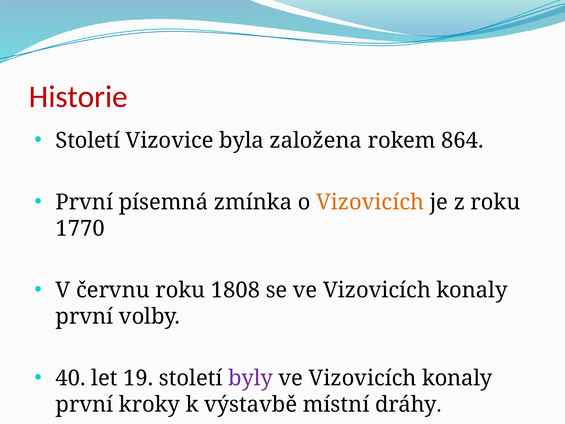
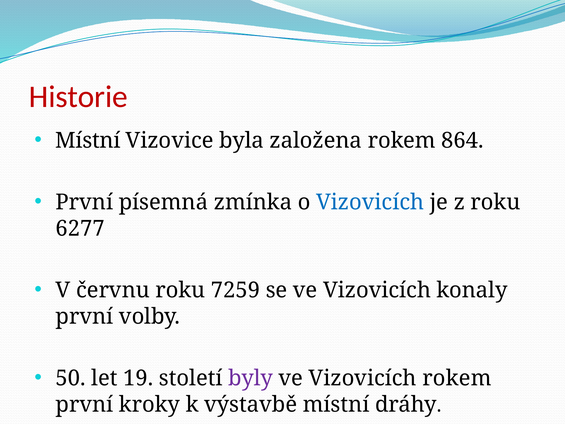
Století at (88, 140): Století -> Místní
Vizovicích at (370, 202) colour: orange -> blue
1770: 1770 -> 6277
1808: 1808 -> 7259
40: 40 -> 50
konaly at (457, 378): konaly -> rokem
